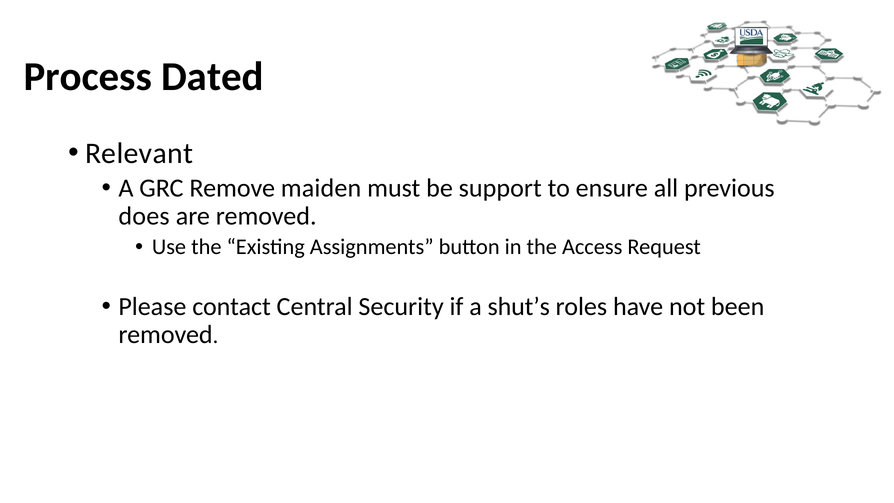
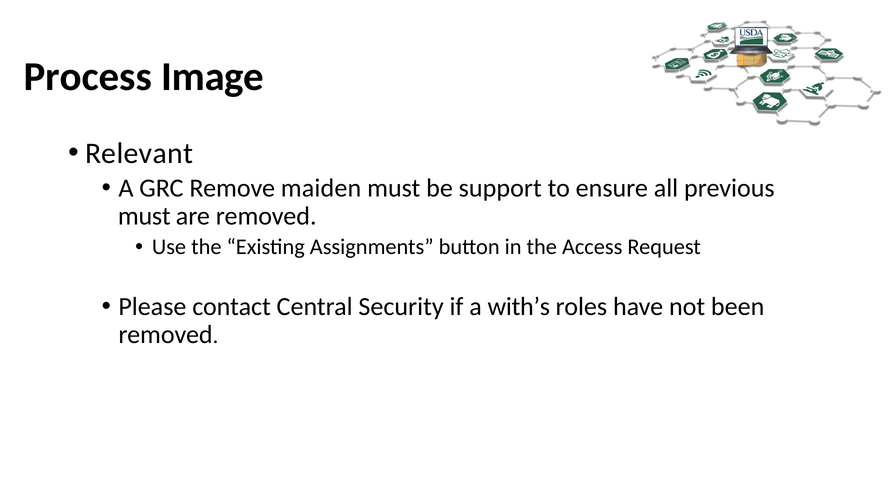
Dated: Dated -> Image
does at (144, 216): does -> must
shut’s: shut’s -> with’s
